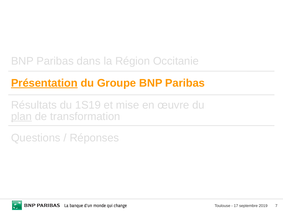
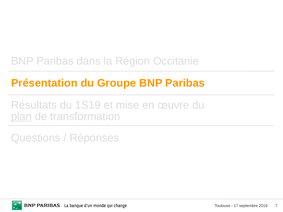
Présentation underline: present -> none
